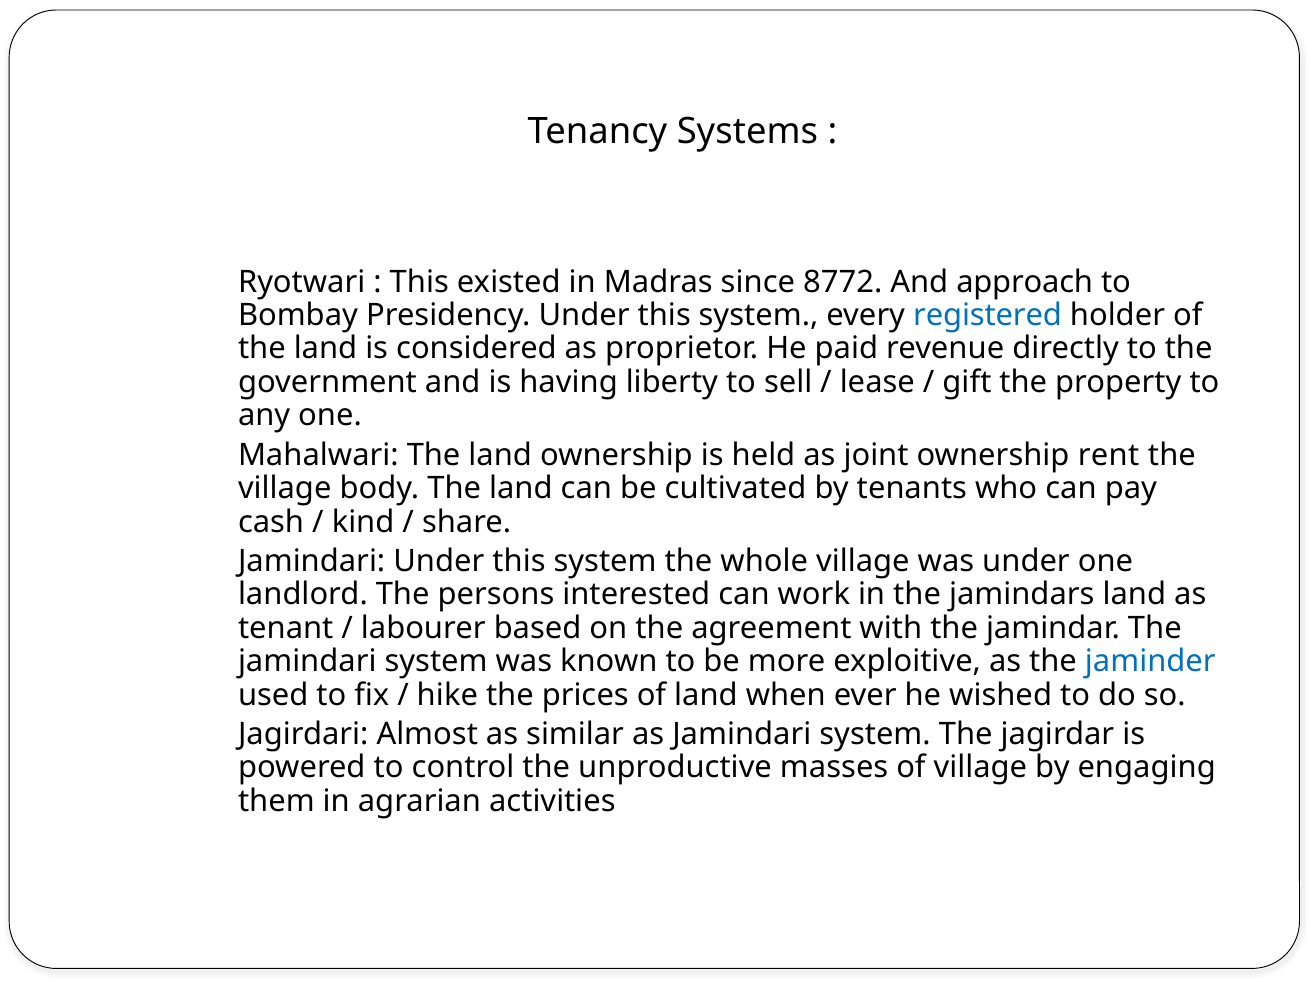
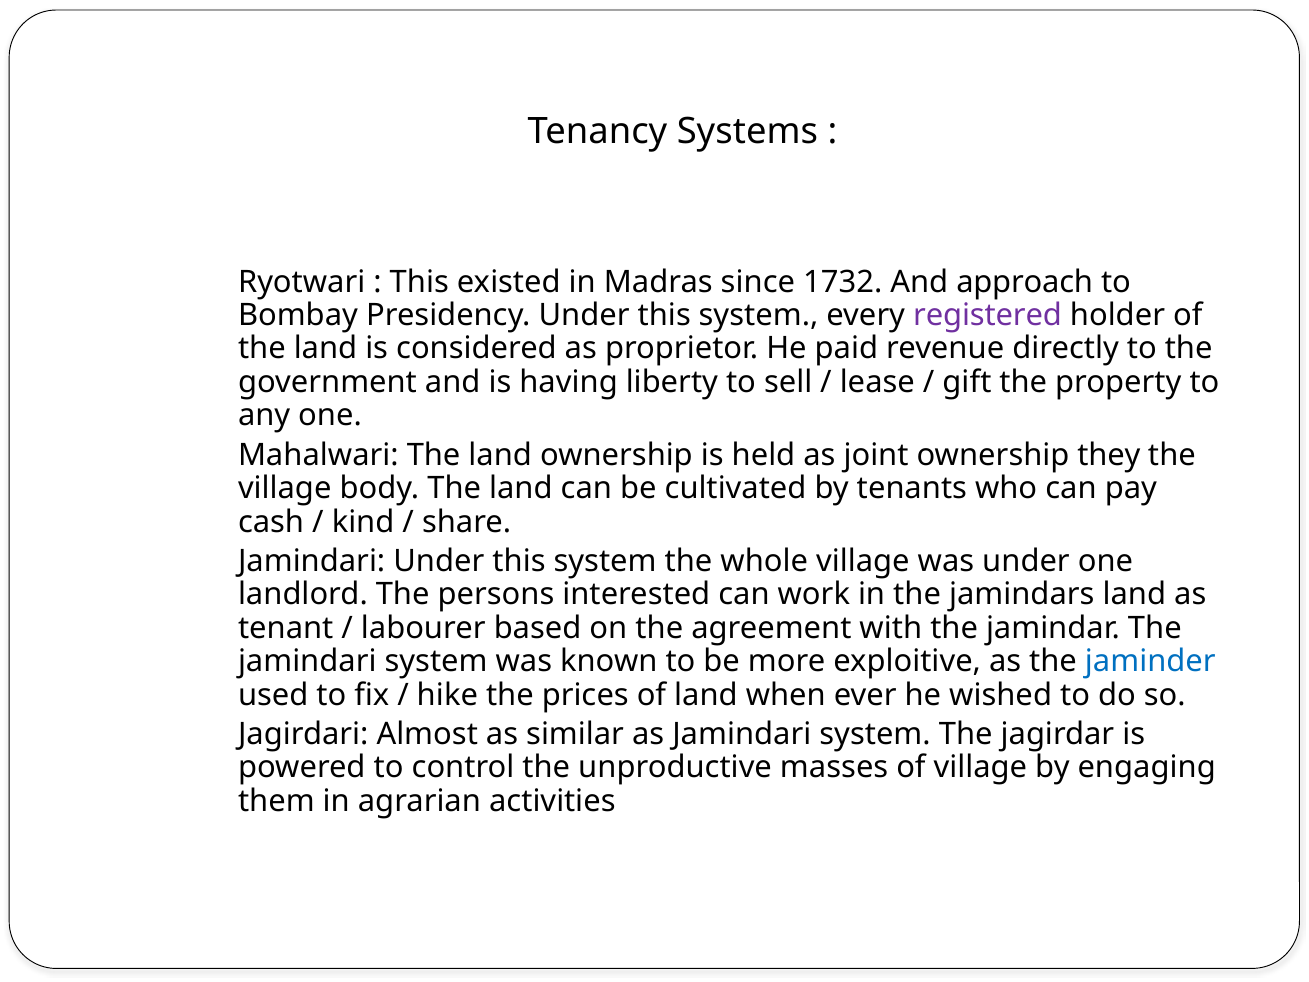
8772: 8772 -> 1732
registered colour: blue -> purple
rent: rent -> they
